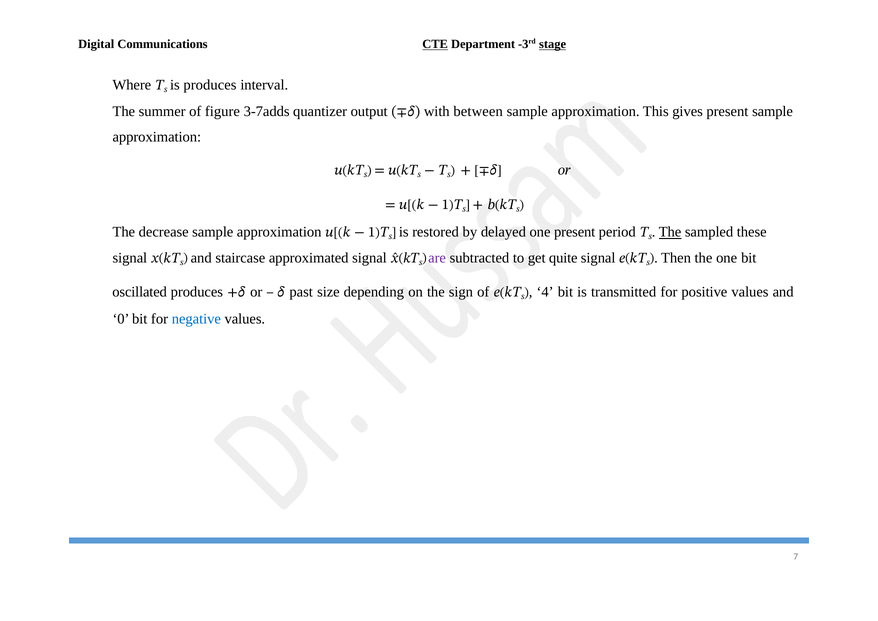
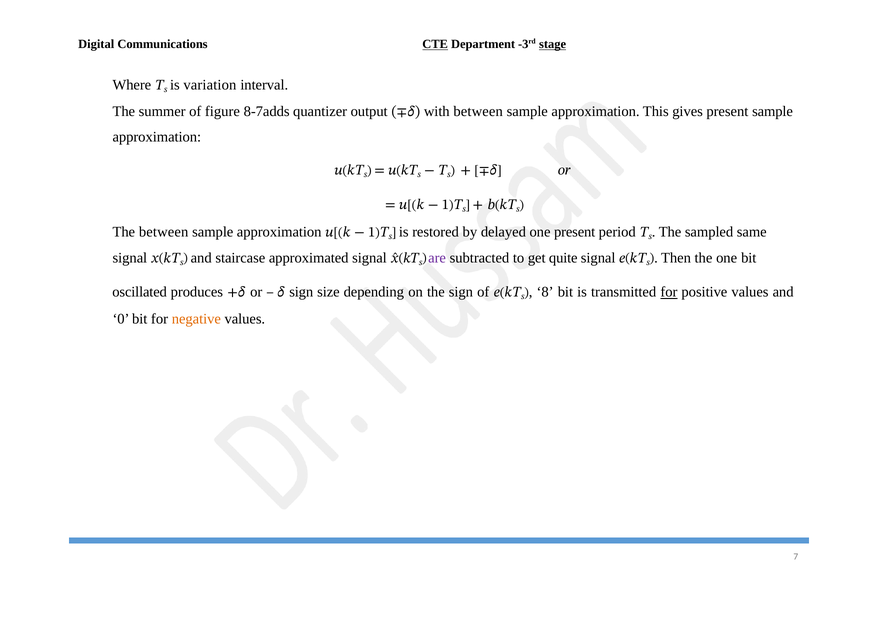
is produces: produces -> variation
3-7adds: 3-7adds -> 8-7adds
The decrease: decrease -> between
The at (670, 232) underline: present -> none
these: these -> same
past at (301, 292): past -> sign
4: 4 -> 8
for at (669, 292) underline: none -> present
negative colour: blue -> orange
